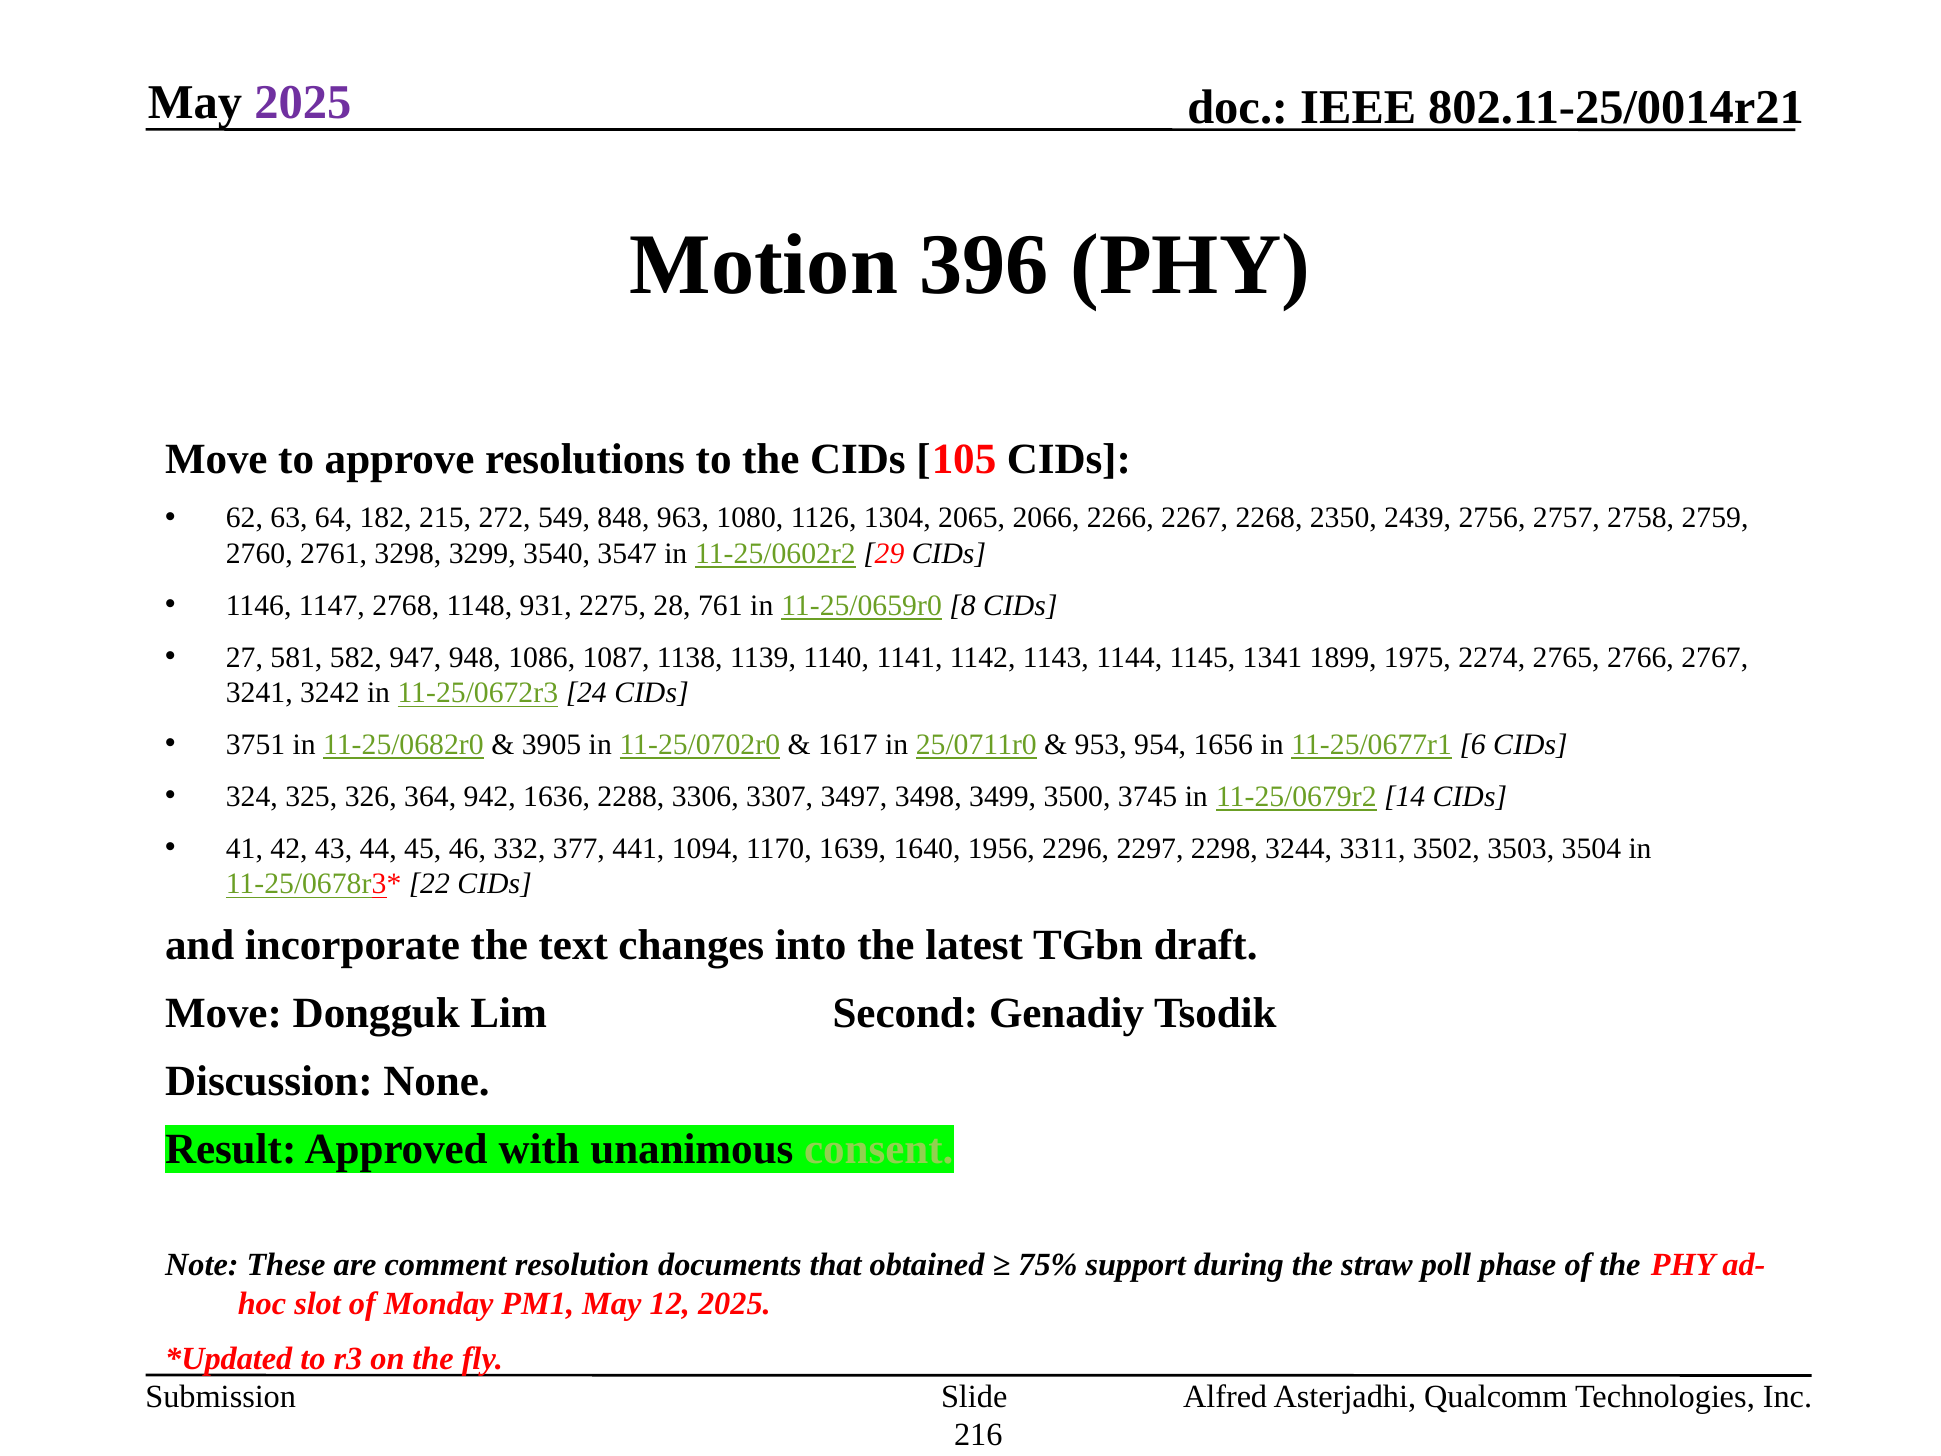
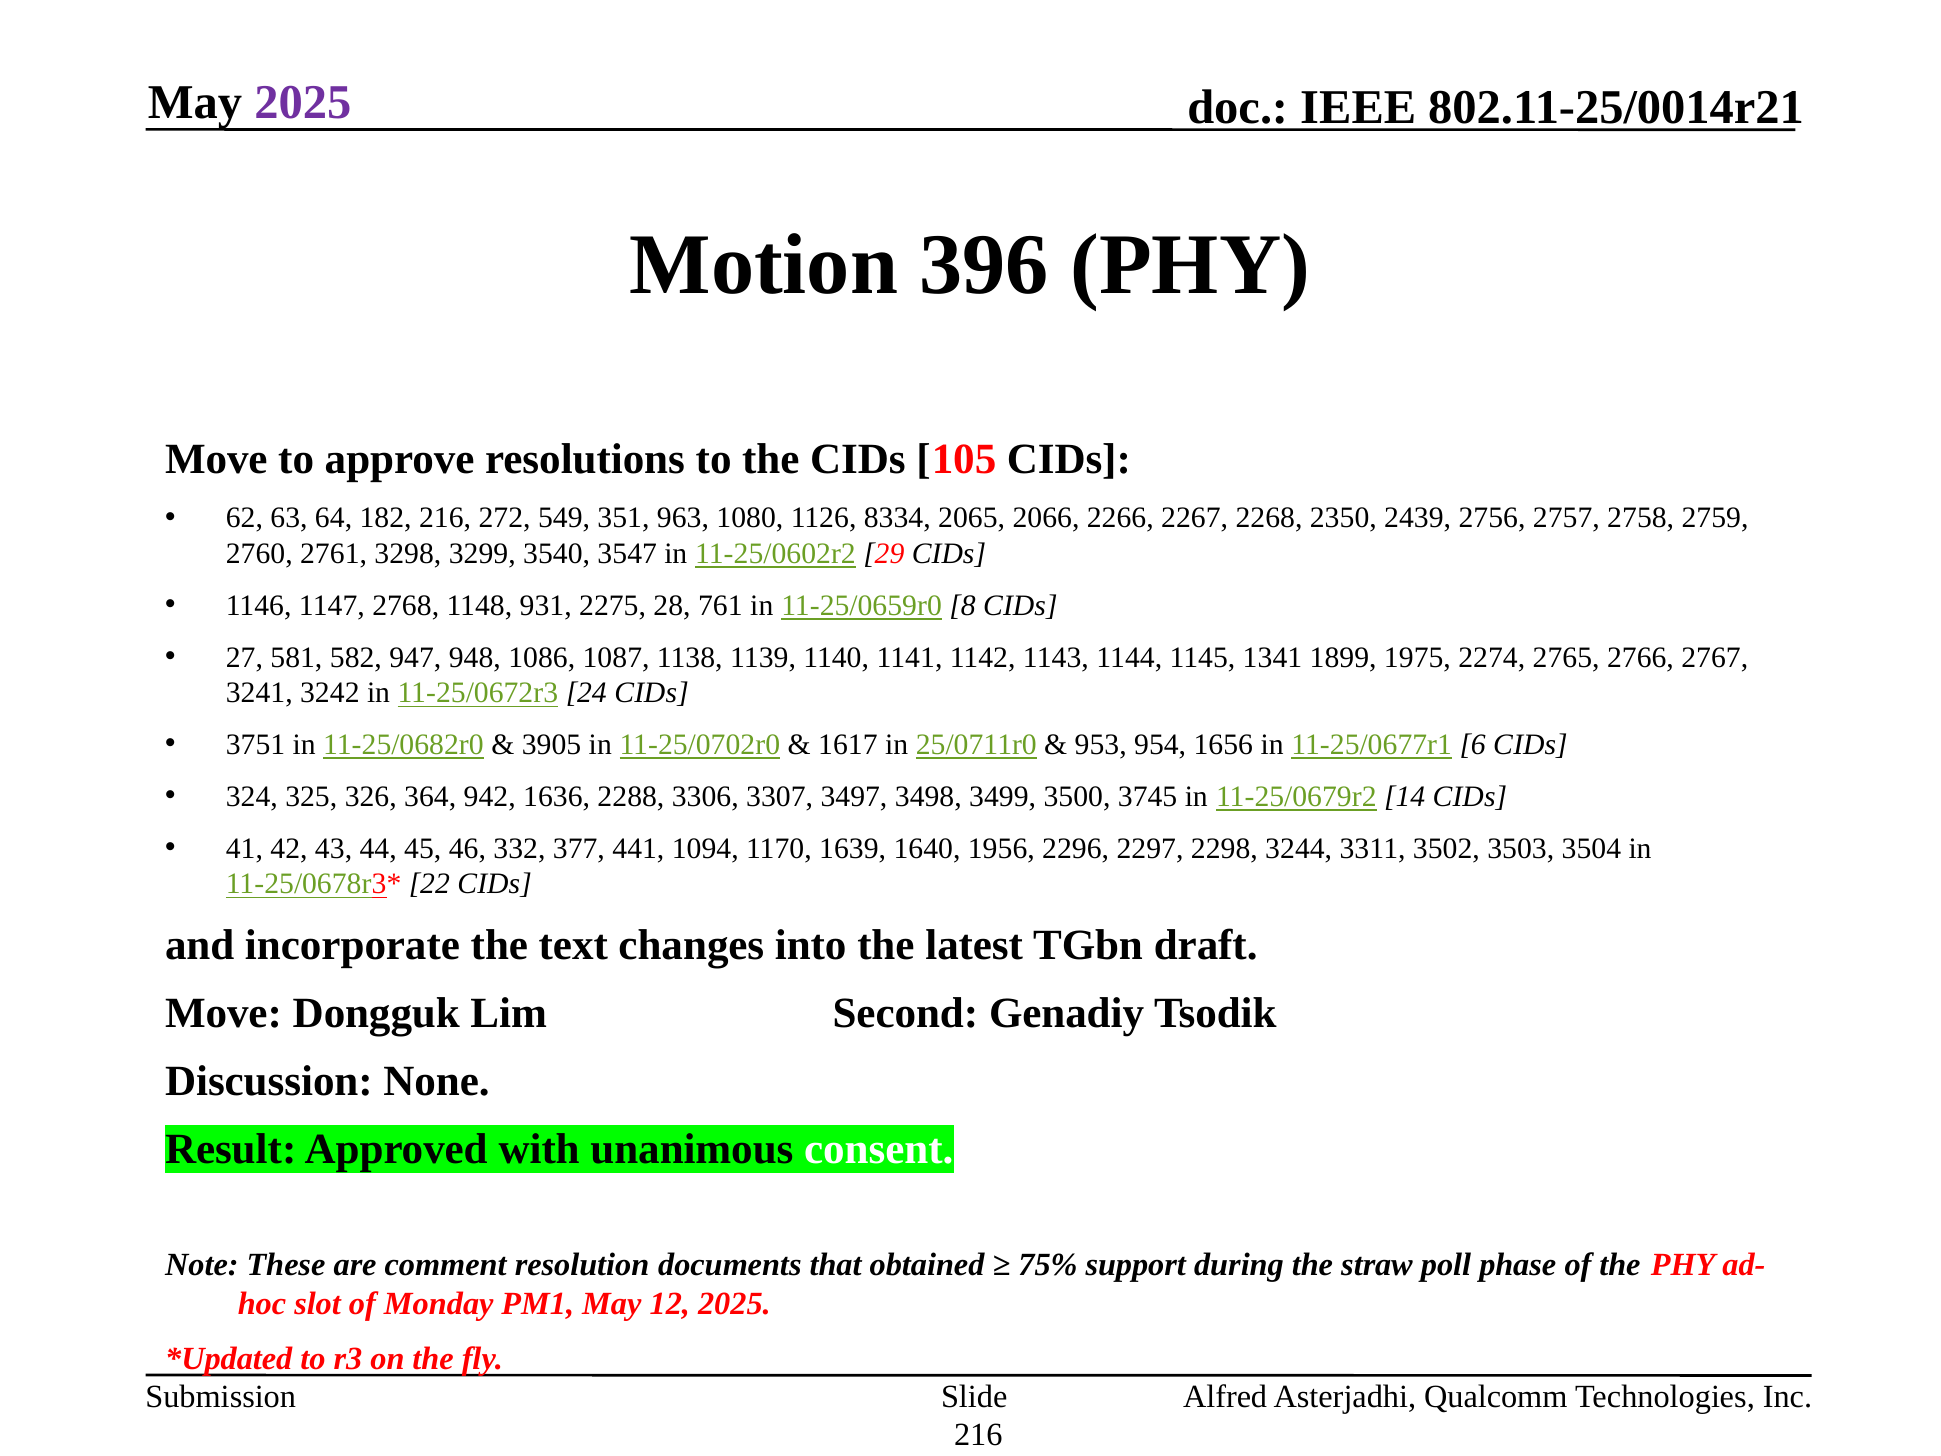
182 215: 215 -> 216
848: 848 -> 351
1304: 1304 -> 8334
consent colour: light green -> white
